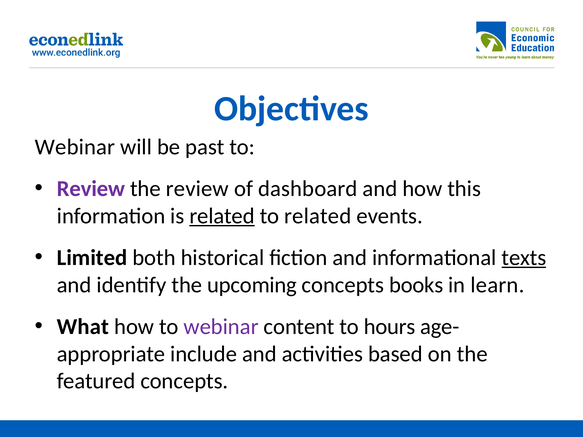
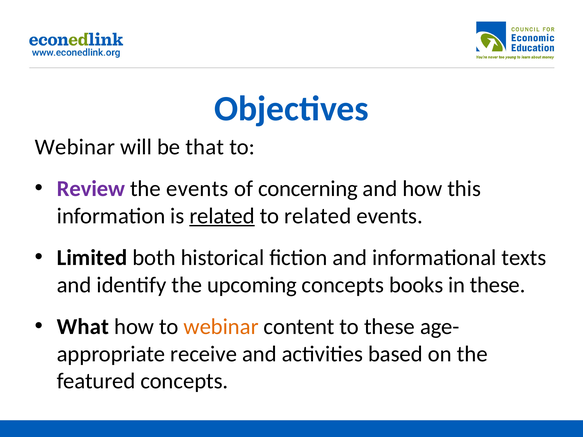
past: past -> that
the review: review -> events
dashboard: dashboard -> concerning
texts underline: present -> none
in learn: learn -> these
webinar at (221, 327) colour: purple -> orange
to hours: hours -> these
include: include -> receive
